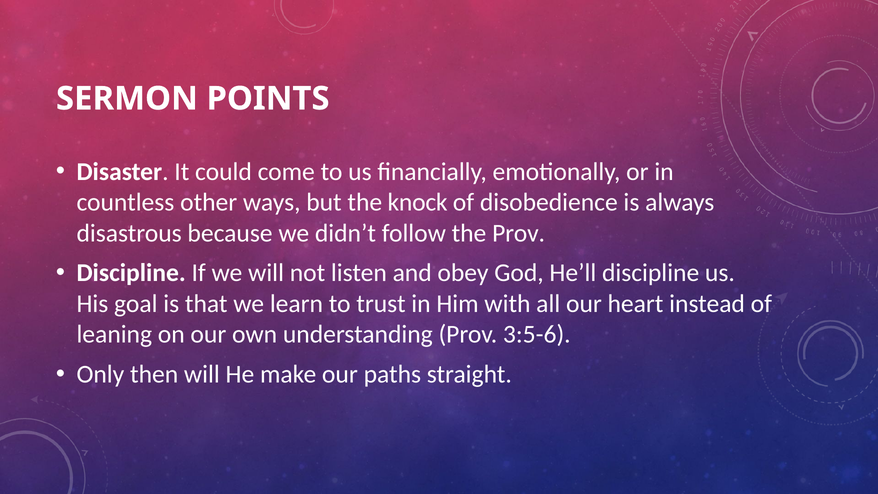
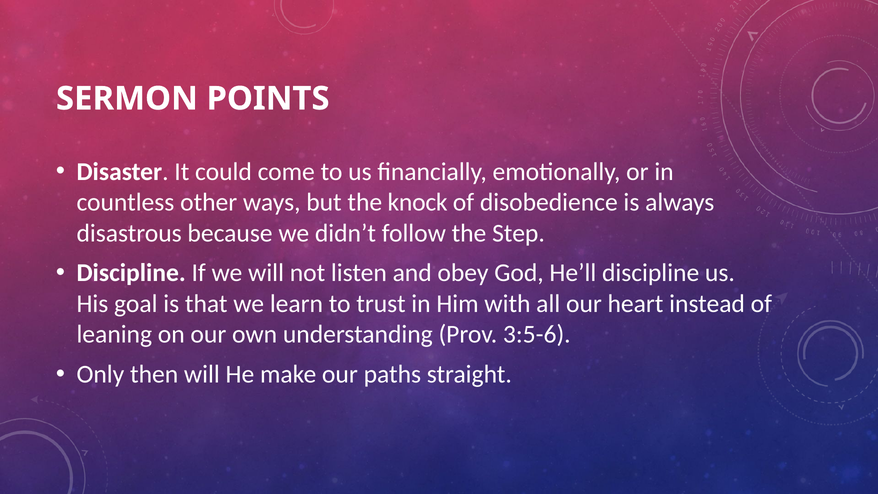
the Prov: Prov -> Step
